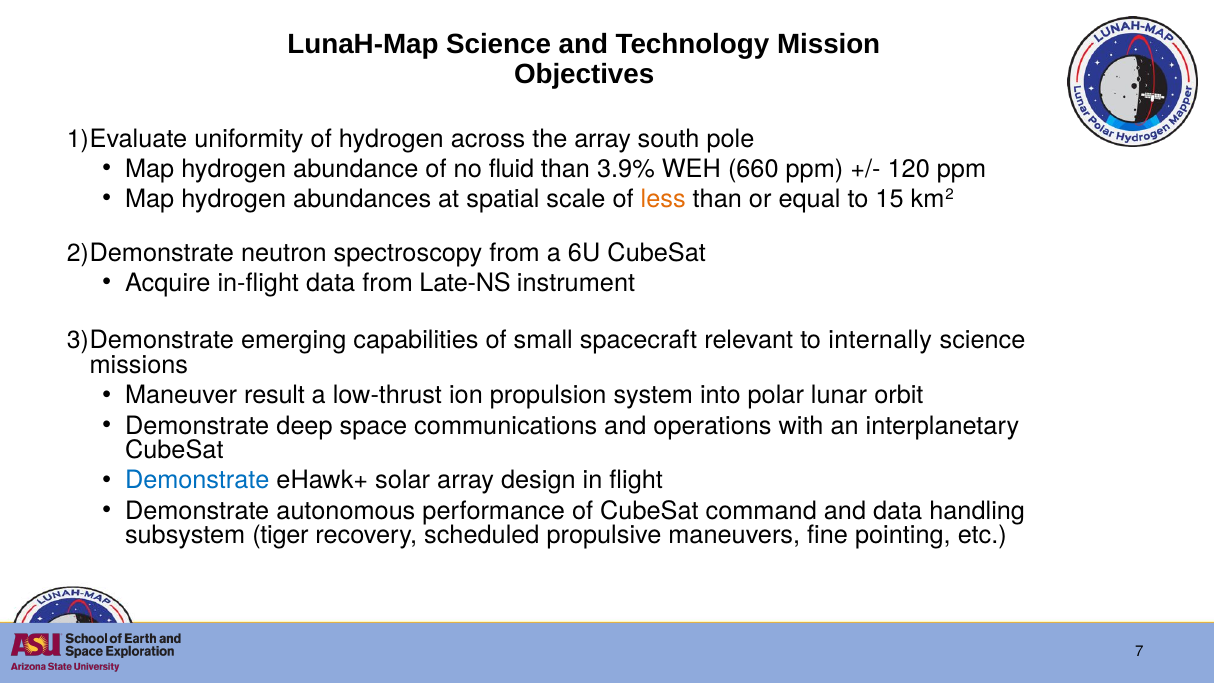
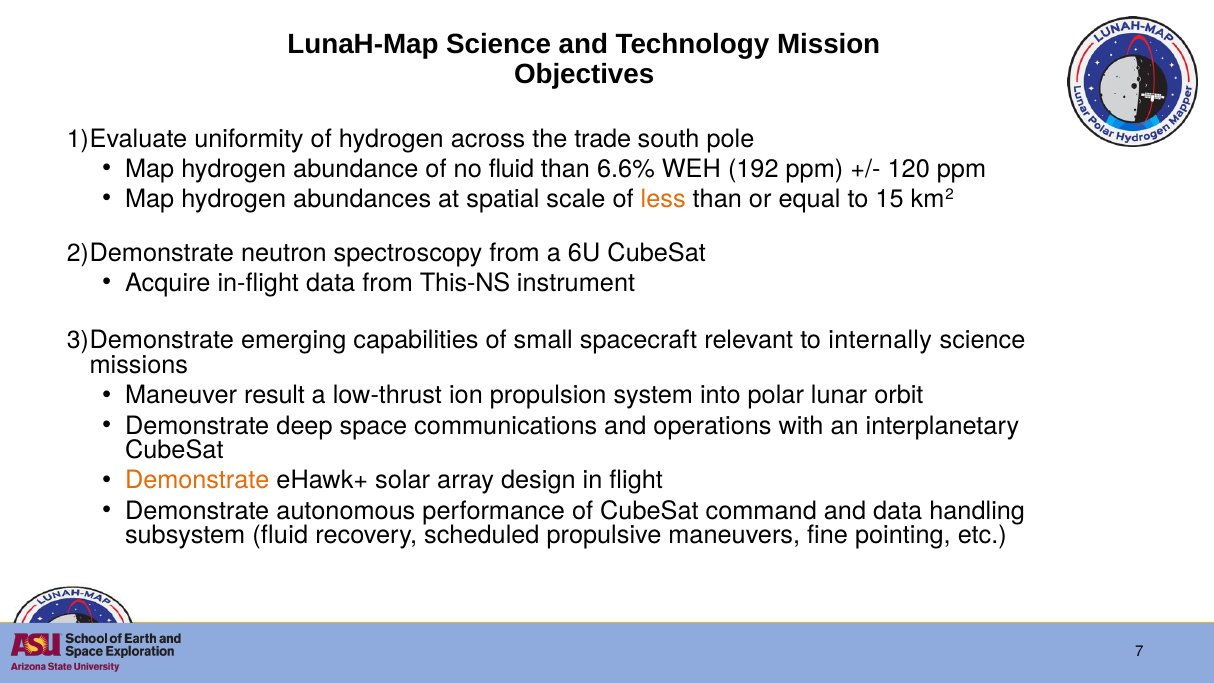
the array: array -> trade
3.9%: 3.9% -> 6.6%
660: 660 -> 192
Late-NS: Late-NS -> This-NS
Demonstrate at (197, 481) colour: blue -> orange
subsystem tiger: tiger -> fluid
